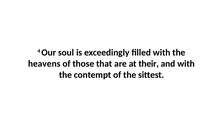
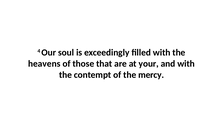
their: their -> your
sittest: sittest -> mercy
